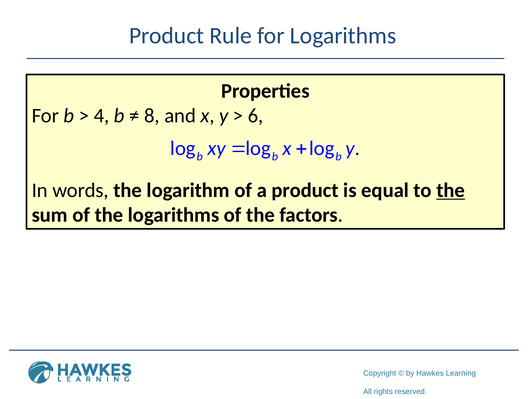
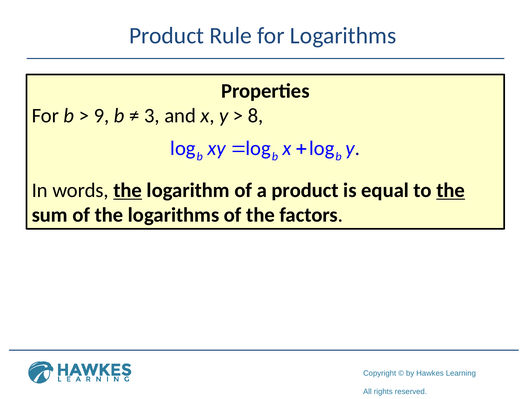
4: 4 -> 9
8: 8 -> 3
6: 6 -> 8
the at (128, 190) underline: none -> present
